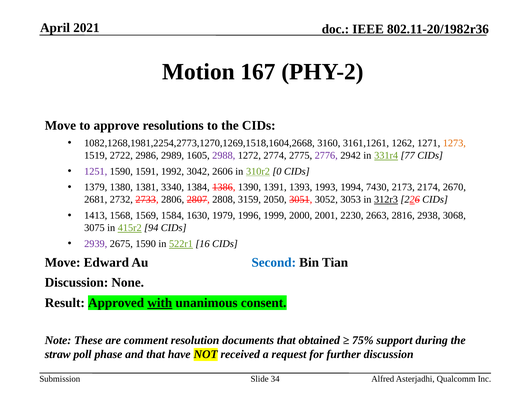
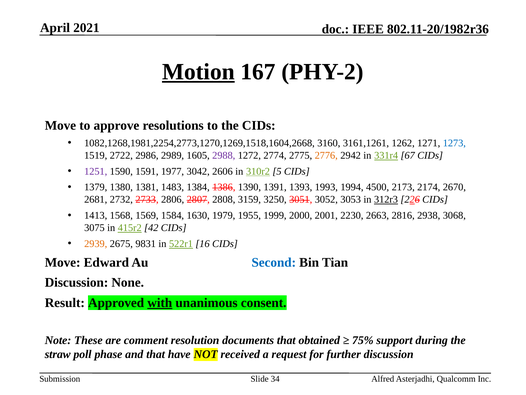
Motion underline: none -> present
1273 colour: orange -> blue
2776 colour: purple -> orange
77: 77 -> 67
1992: 1992 -> 1977
0: 0 -> 5
3340: 3340 -> 1483
7430: 7430 -> 4500
2050: 2050 -> 3250
1996: 1996 -> 1955
94: 94 -> 42
2939 colour: purple -> orange
2675 1590: 1590 -> 9831
